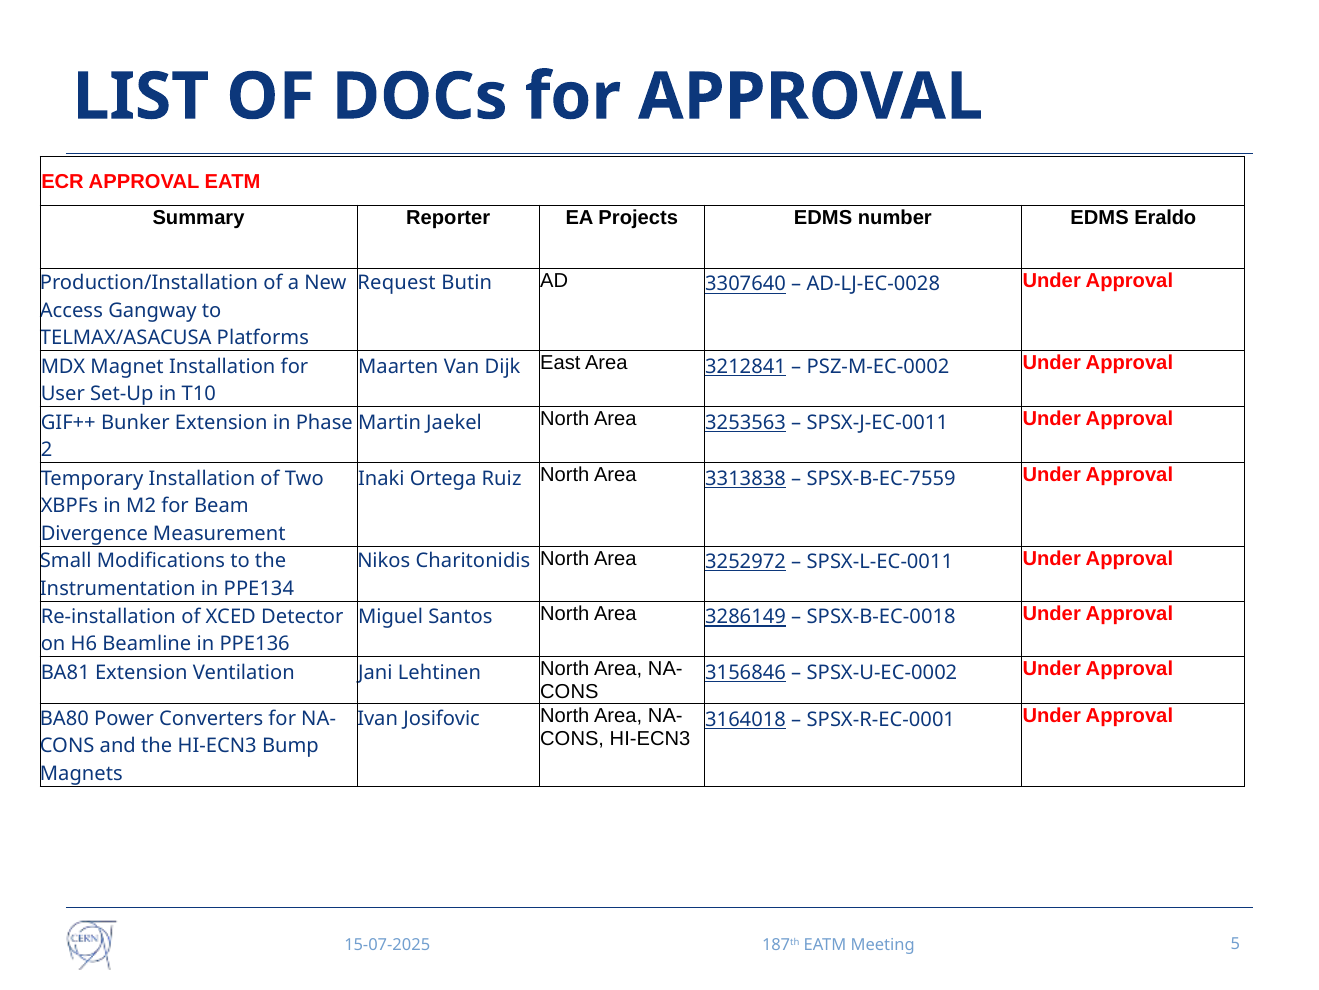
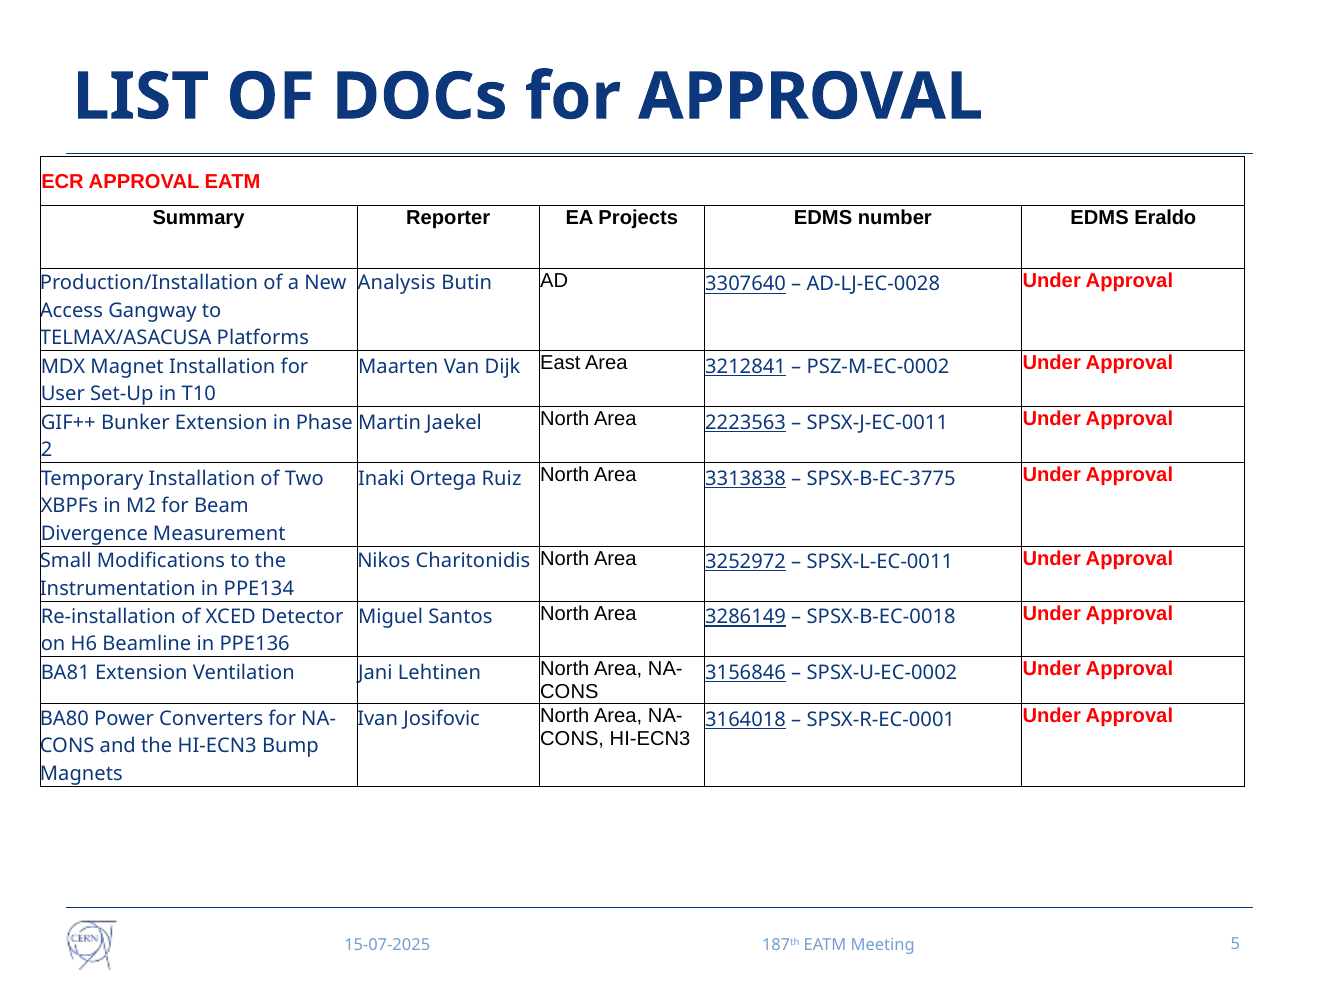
Request: Request -> Analysis
3253563: 3253563 -> 2223563
SPSX-B-EC-7559: SPSX-B-EC-7559 -> SPSX-B-EC-3775
